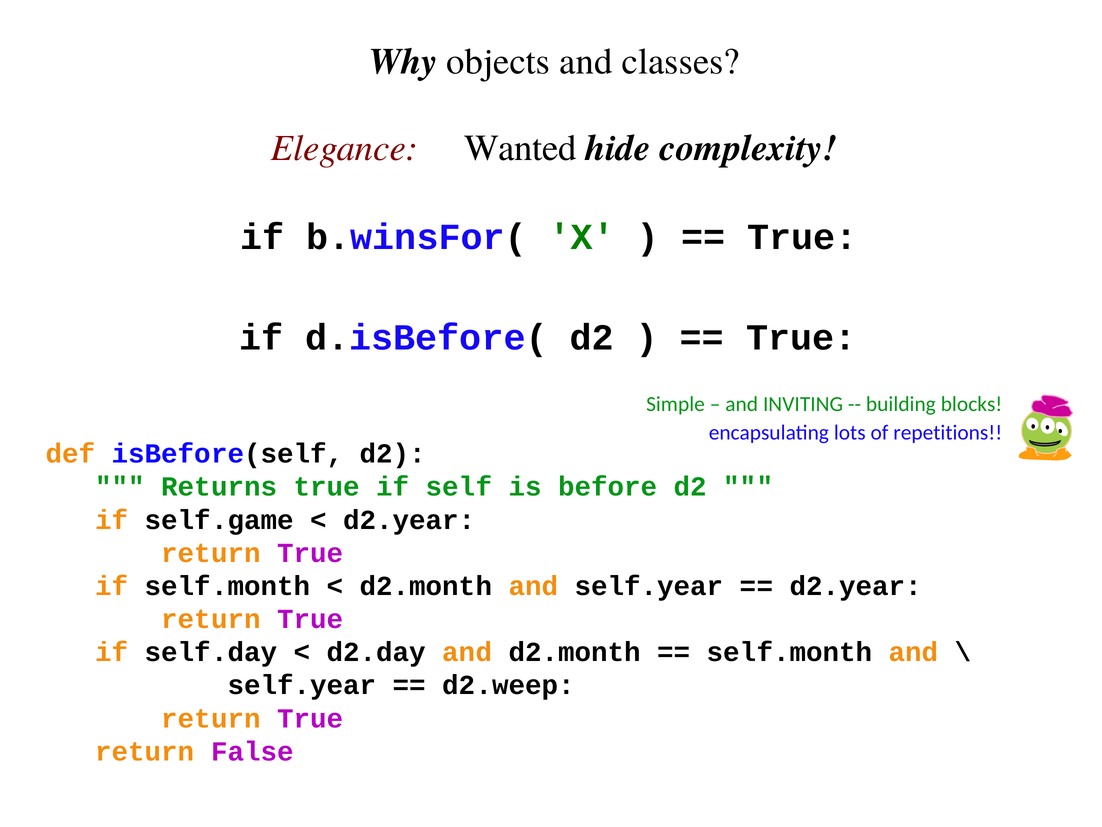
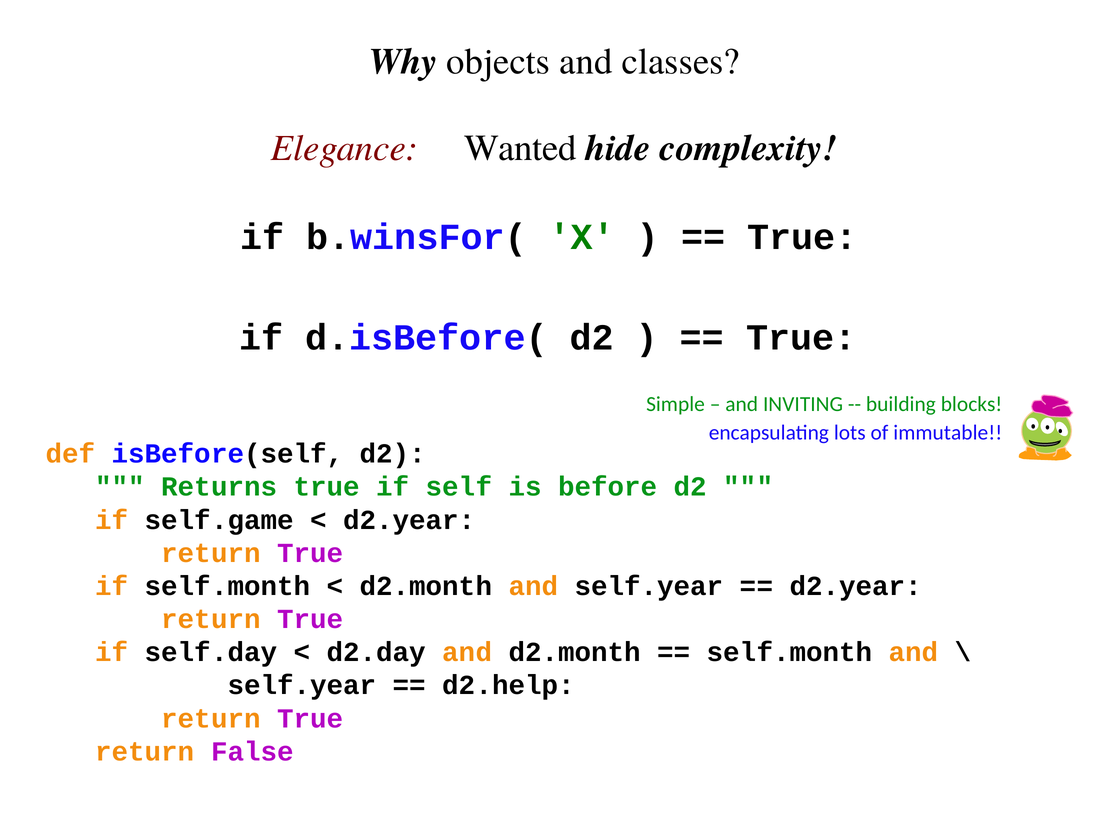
repetitions: repetitions -> immutable
d2.weep: d2.weep -> d2.help
